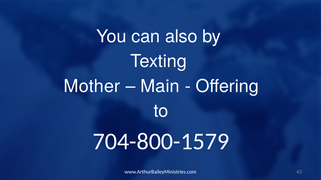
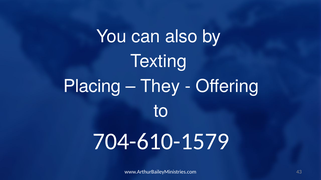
Mother: Mother -> Placing
Main: Main -> They
704-800-1579: 704-800-1579 -> 704-610-1579
